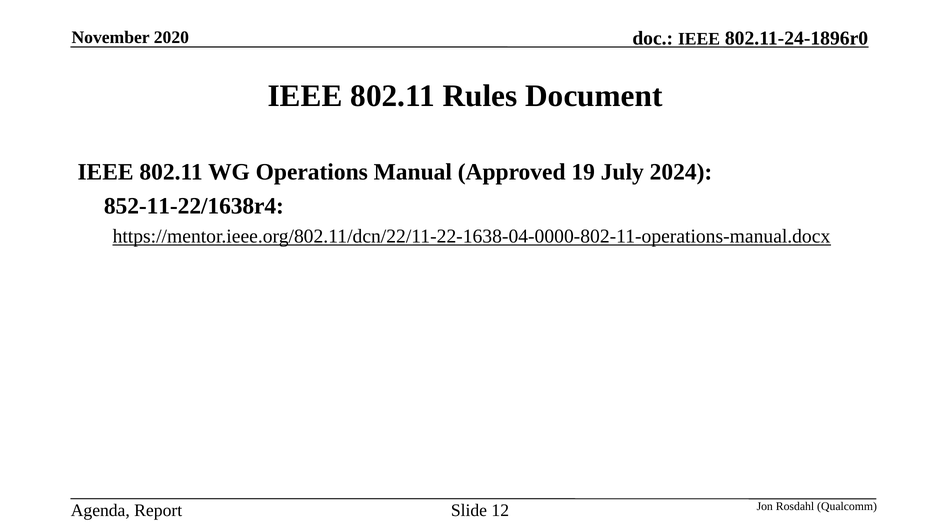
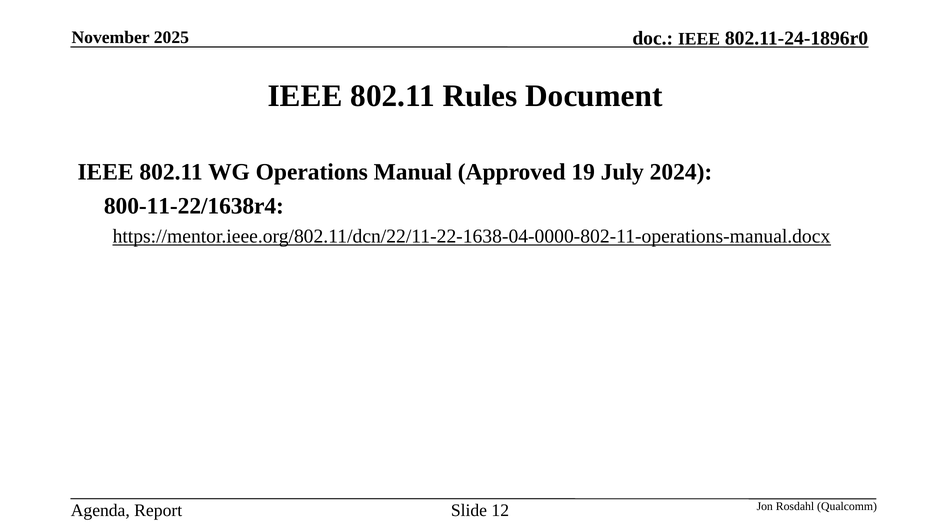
2020: 2020 -> 2025
852-11-22/1638r4: 852-11-22/1638r4 -> 800-11-22/1638r4
